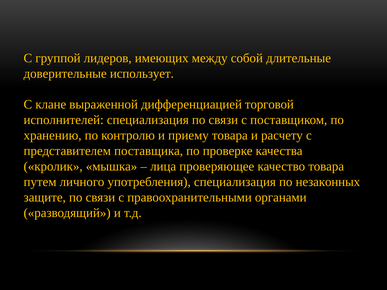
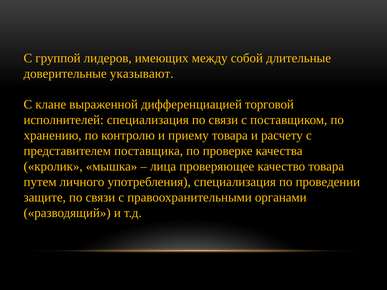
использует: использует -> указывают
незаконных: незаконных -> проведении
